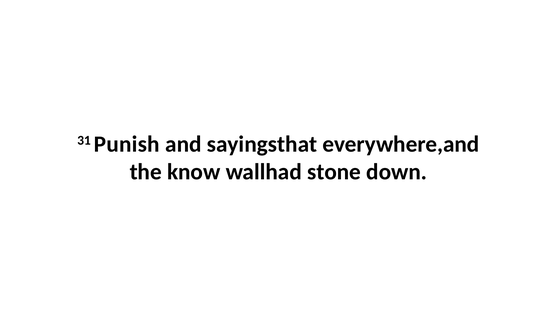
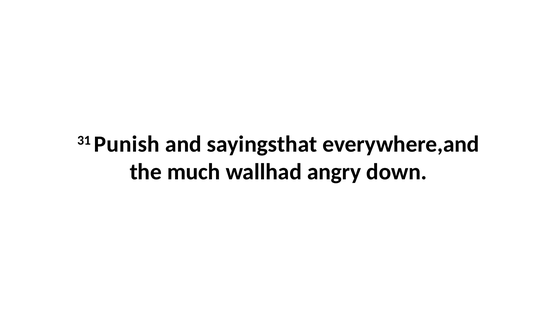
know: know -> much
stone: stone -> angry
